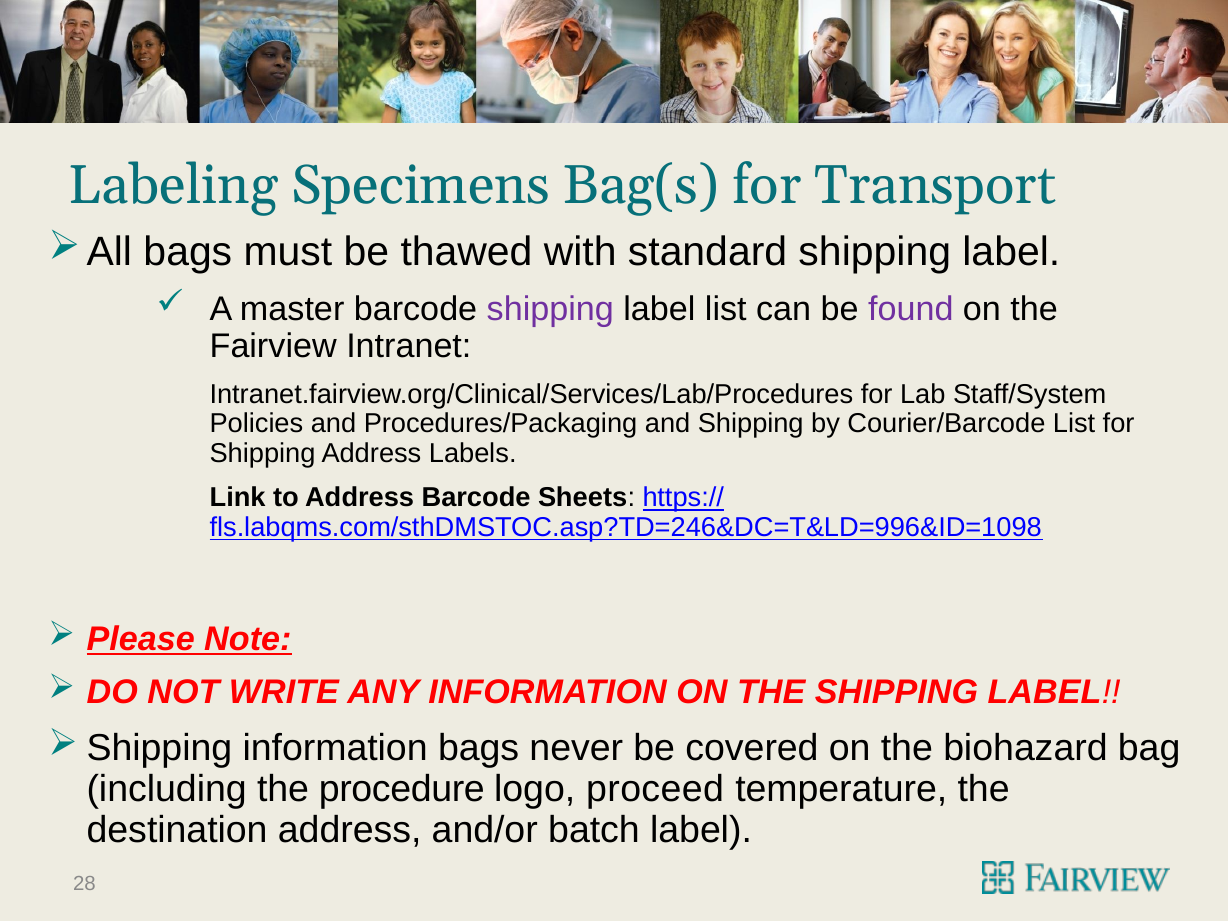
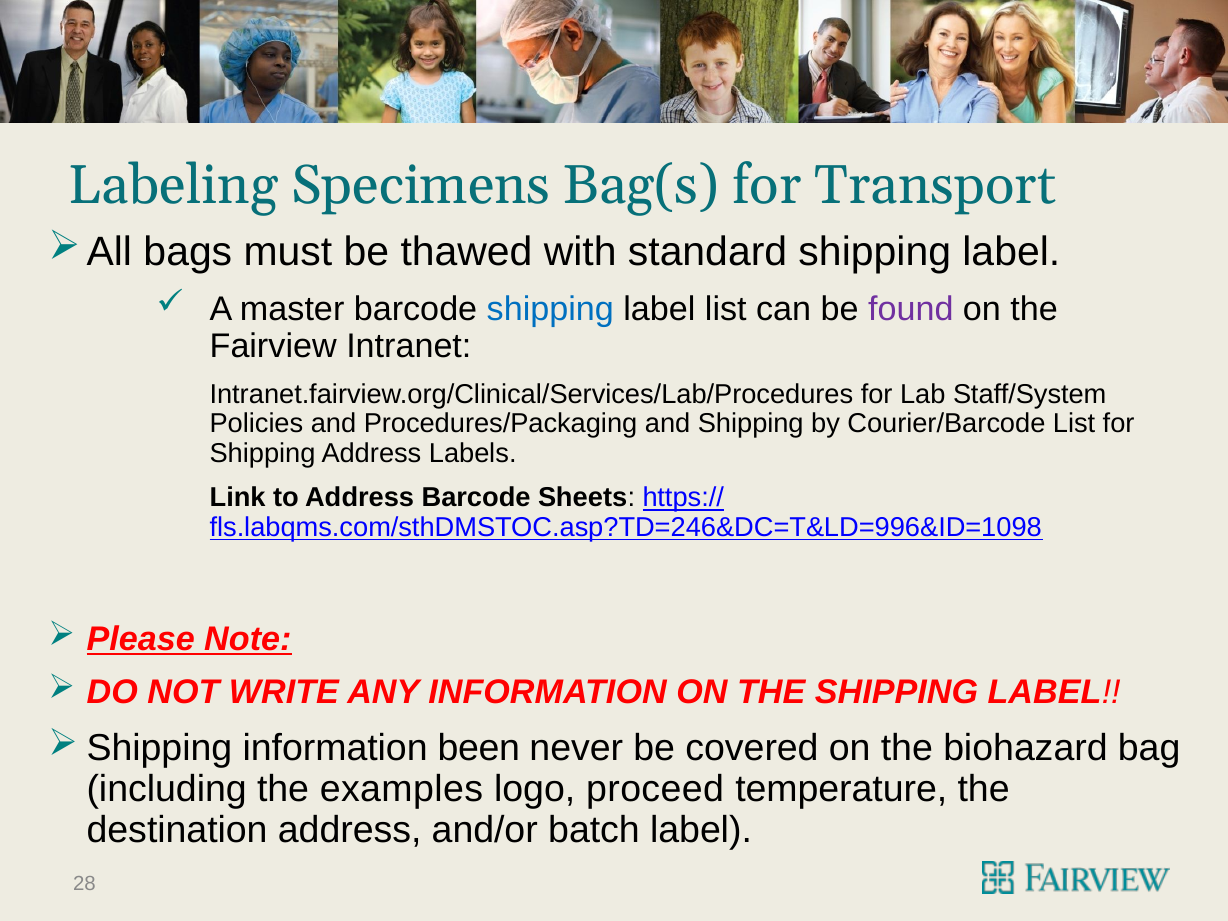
shipping at (550, 309) colour: purple -> blue
information bags: bags -> been
procedure: procedure -> examples
